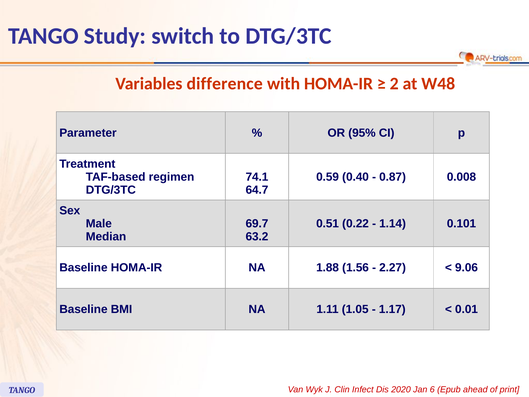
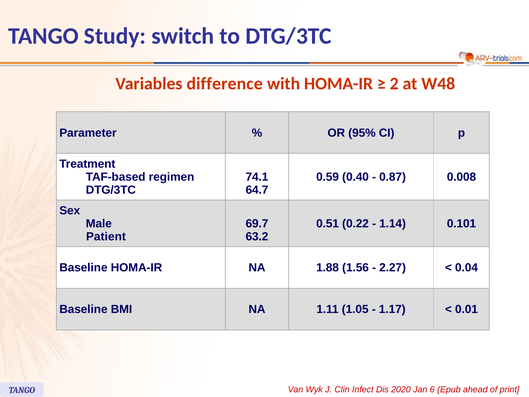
Median: Median -> Patient
9.06: 9.06 -> 0.04
